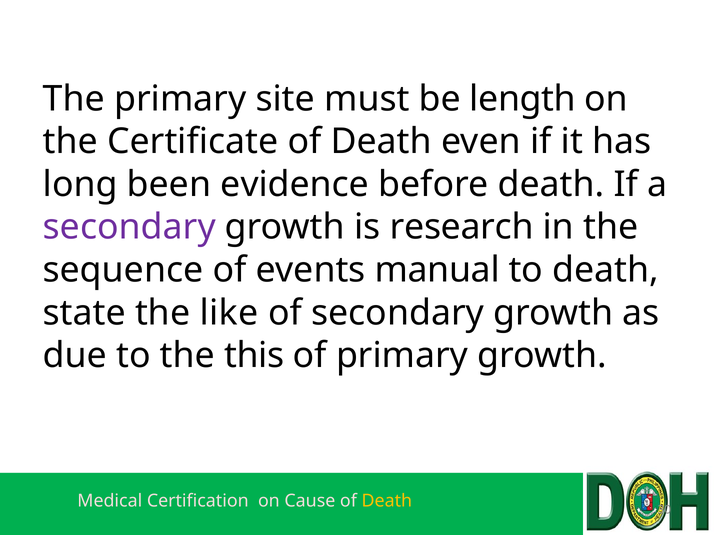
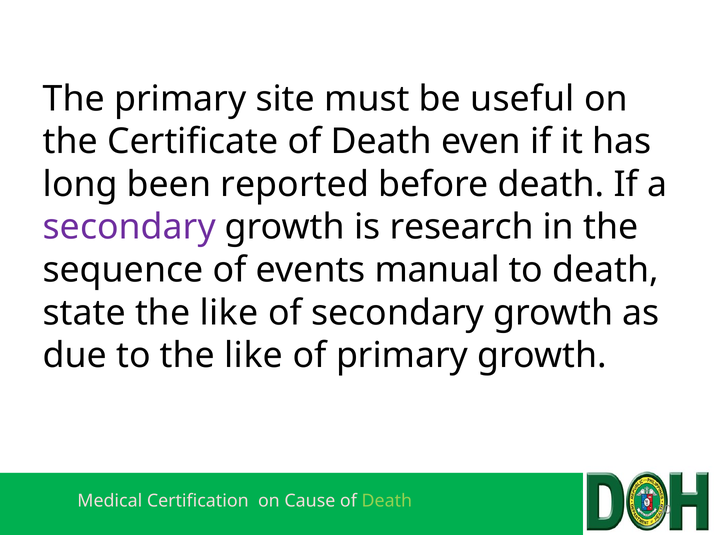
length: length -> useful
evidence: evidence -> reported
to the this: this -> like
Death at (387, 501) colour: yellow -> light green
